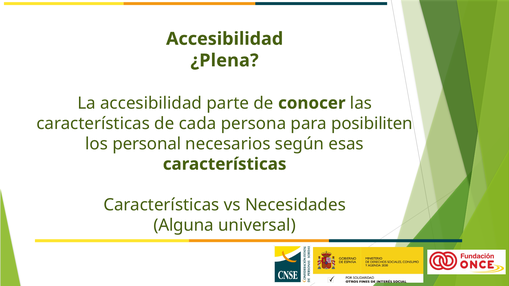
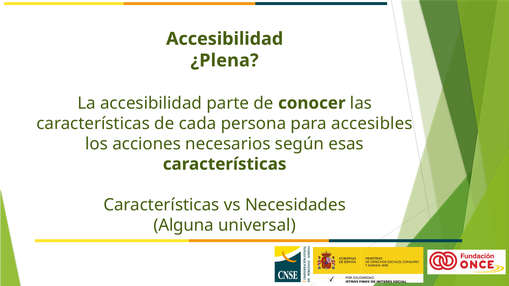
posibiliten: posibiliten -> accesibles
personal: personal -> acciones
